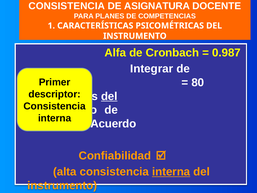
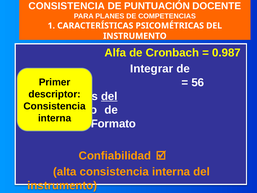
ASIGNATURA: ASIGNATURA -> PUNTUACIÓN
80: 80 -> 56
Acuerdo: Acuerdo -> Formato
interna at (171, 172) underline: present -> none
